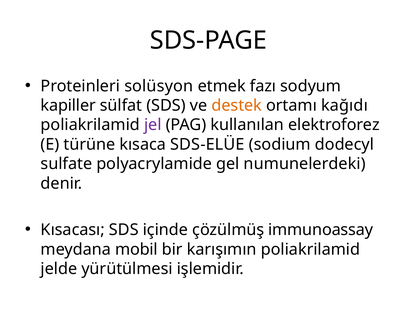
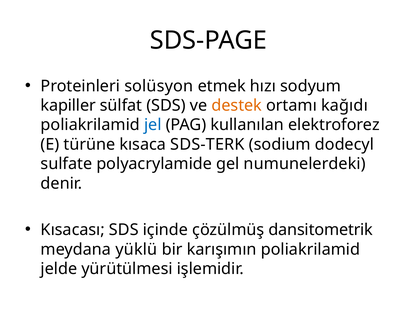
fazı: fazı -> hızı
jel colour: purple -> blue
SDS-ELÜE: SDS-ELÜE -> SDS-TERK
immunoassay: immunoassay -> dansitometrik
mobil: mobil -> yüklü
